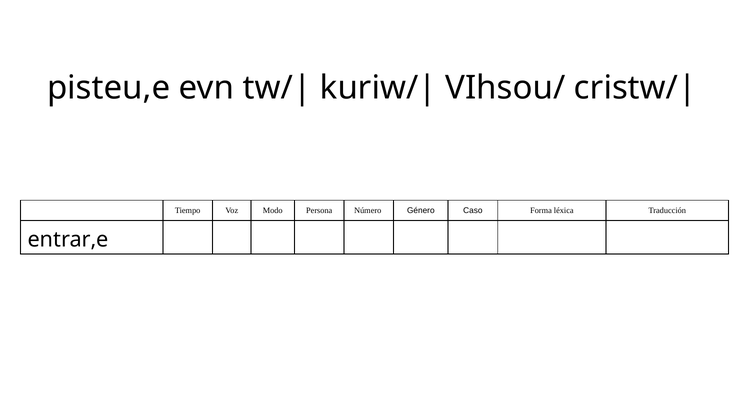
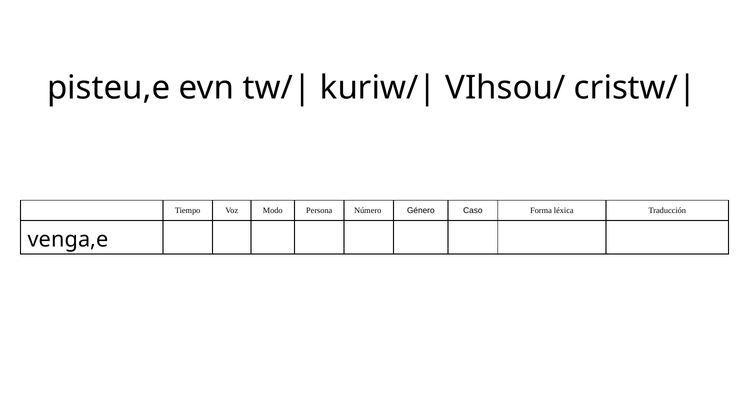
entrar,e: entrar,e -> venga,e
